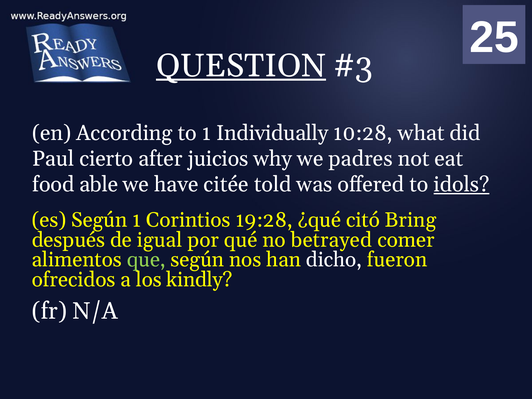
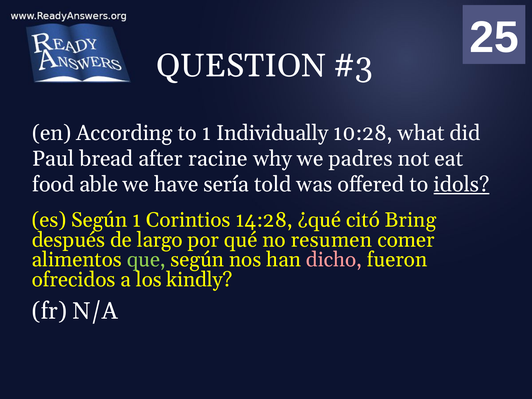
QUESTION underline: present -> none
cierto: cierto -> bread
juicios: juicios -> racine
citée: citée -> sería
19:28: 19:28 -> 14:28
igual: igual -> largo
betrayed: betrayed -> resumen
dicho colour: white -> pink
